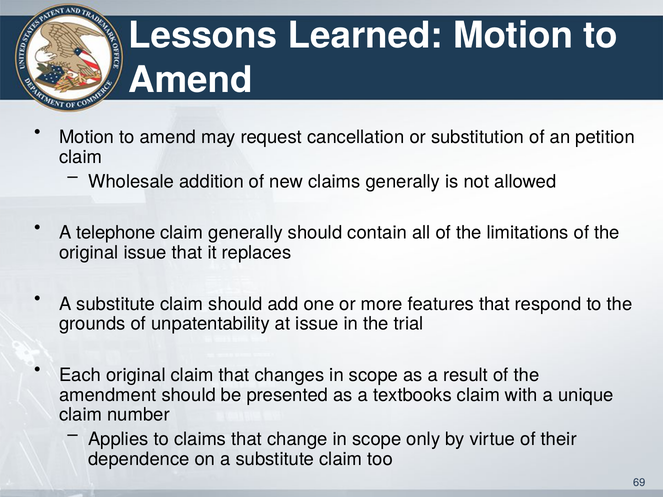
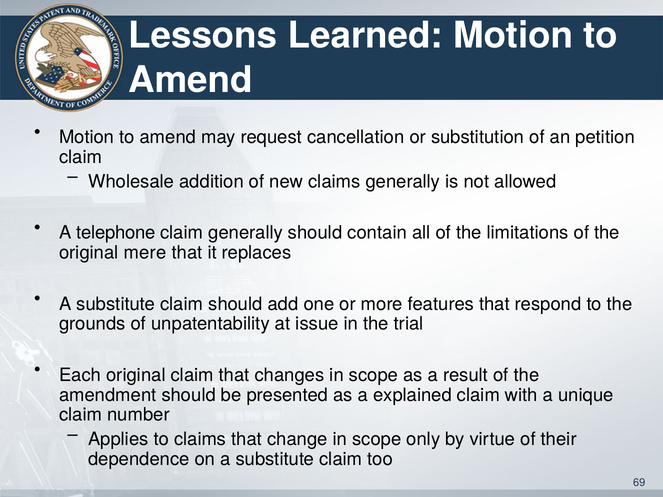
original issue: issue -> mere
textbooks: textbooks -> explained
